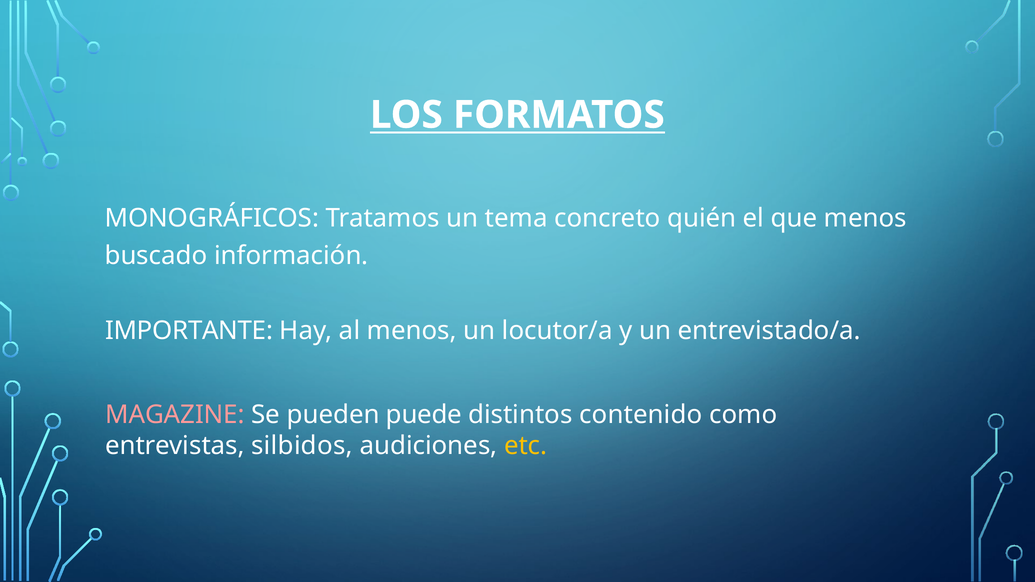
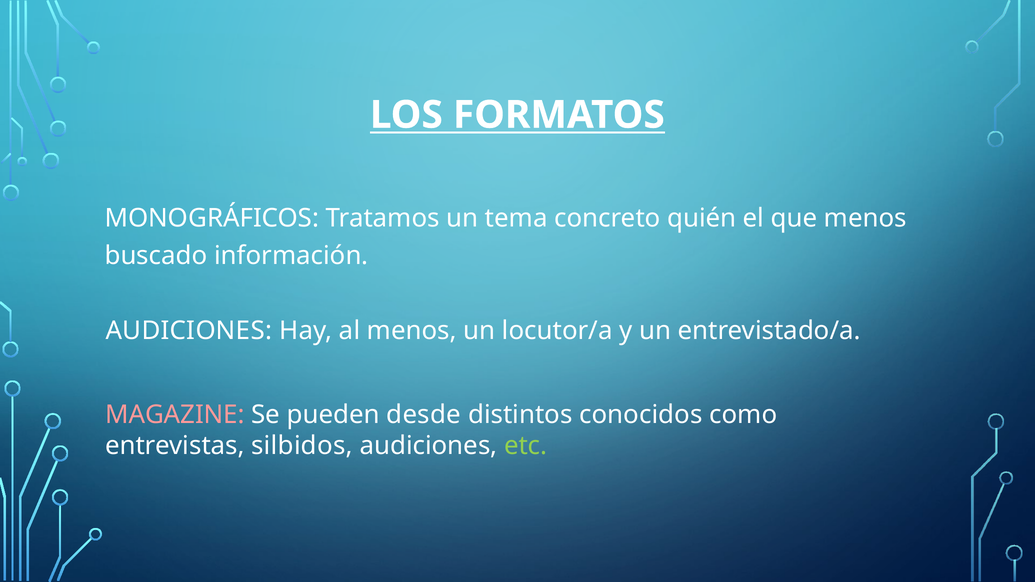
IMPORTANTE at (189, 331): IMPORTANTE -> AUDICIONES
puede: puede -> desde
contenido: contenido -> conocidos
etc colour: yellow -> light green
